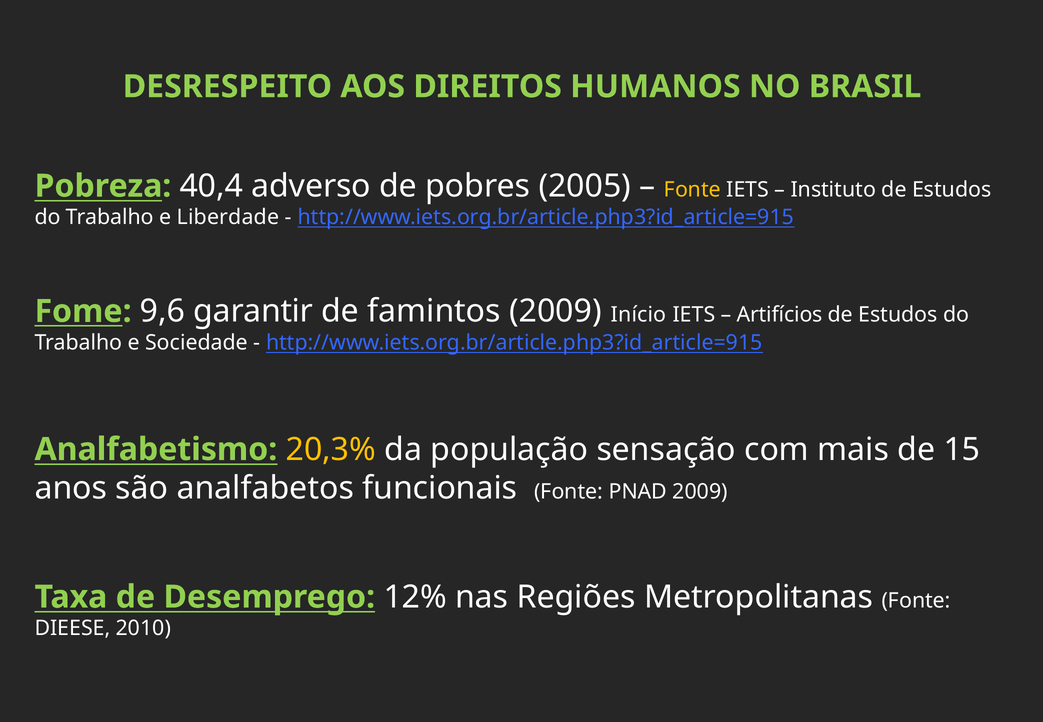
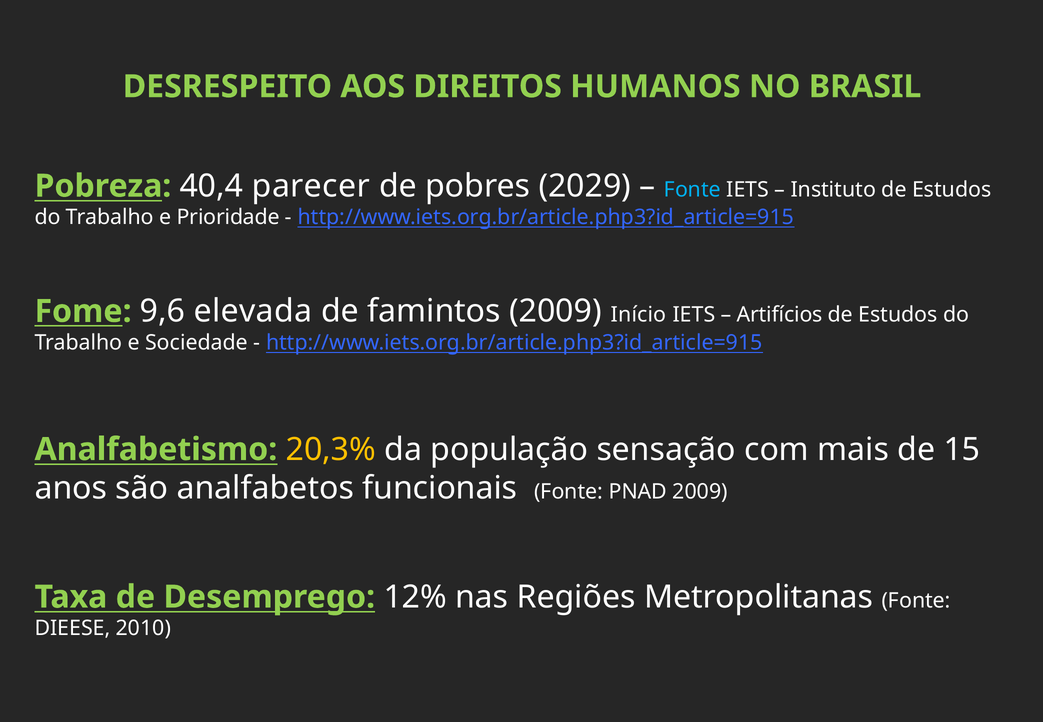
adverso: adverso -> parecer
2005: 2005 -> 2029
Fonte at (692, 190) colour: yellow -> light blue
Liberdade: Liberdade -> Prioridade
garantir: garantir -> elevada
